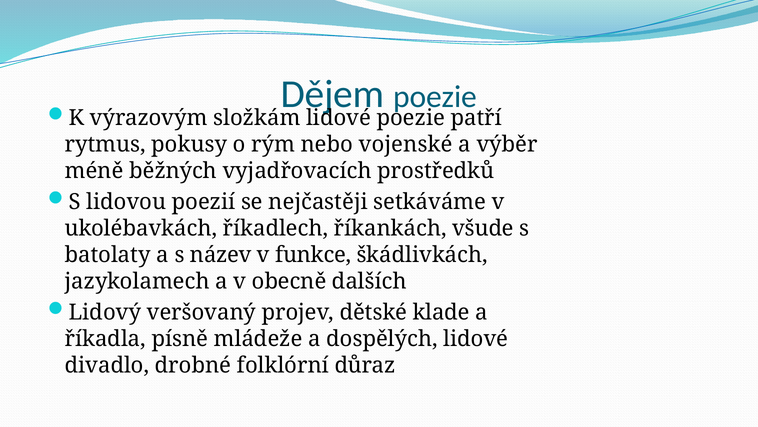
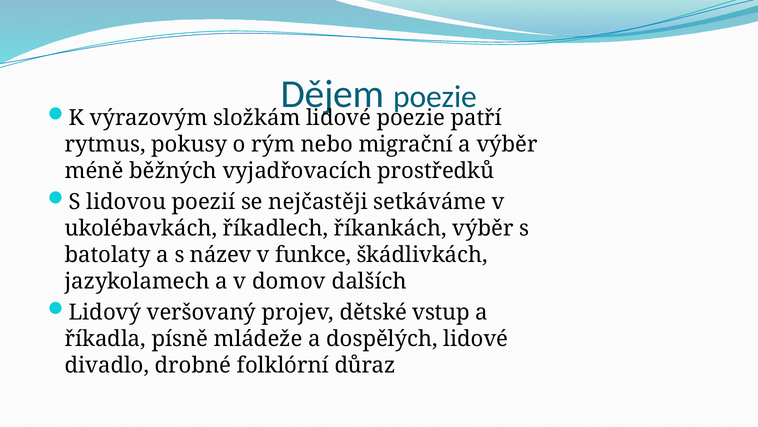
vojenské: vojenské -> migrační
říkankách všude: všude -> výběr
obecně: obecně -> domov
klade: klade -> vstup
